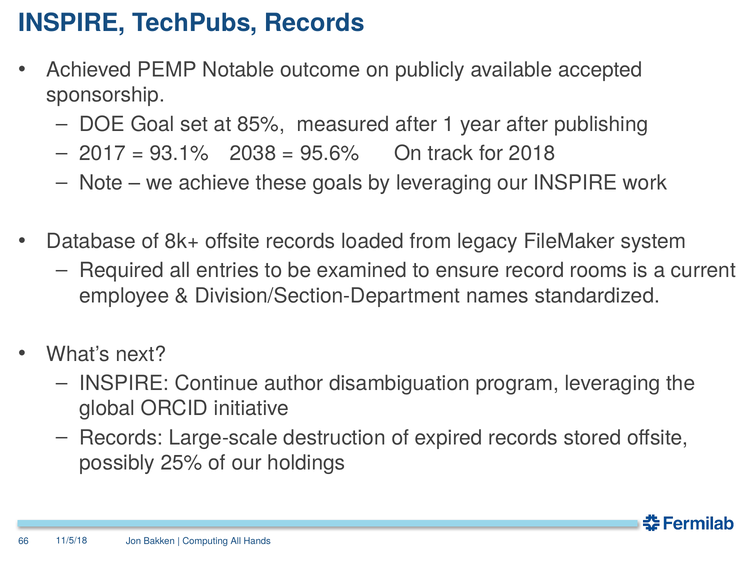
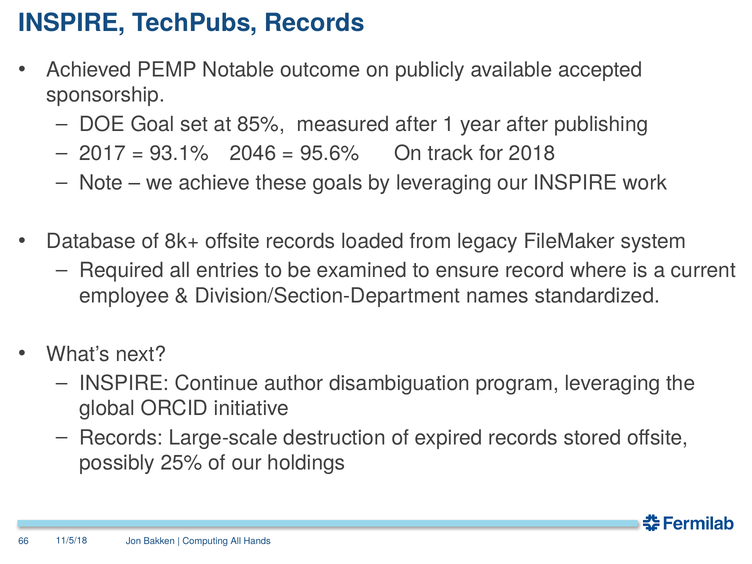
2038: 2038 -> 2046
rooms: rooms -> where
